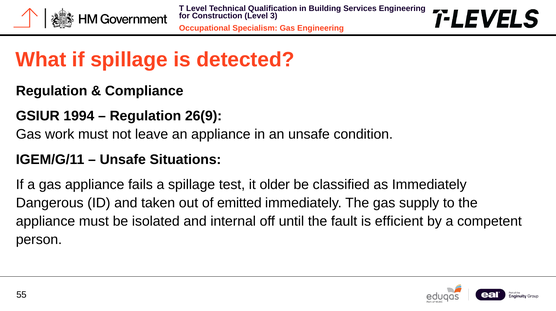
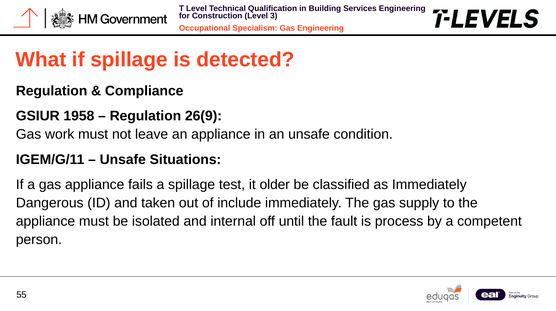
1994: 1994 -> 1958
emitted: emitted -> include
efficient: efficient -> process
